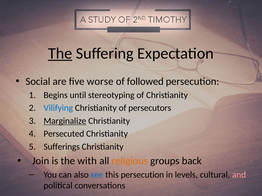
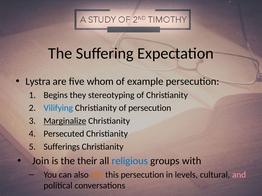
The at (60, 54) underline: present -> none
Social: Social -> Lystra
worse: worse -> whom
followed: followed -> example
until: until -> they
of persecutors: persecutors -> persecution
with: with -> their
religious colour: orange -> blue
back: back -> with
see colour: blue -> orange
